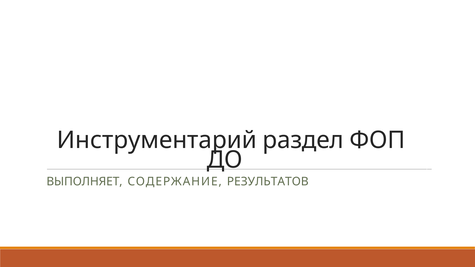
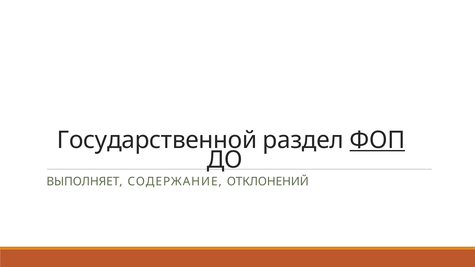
Инструментарий: Инструментарий -> Государственной
ФОП underline: none -> present
РЕЗУЛЬТАТОВ: РЕЗУЛЬТАТОВ -> ОТКЛОНЕНИЙ
